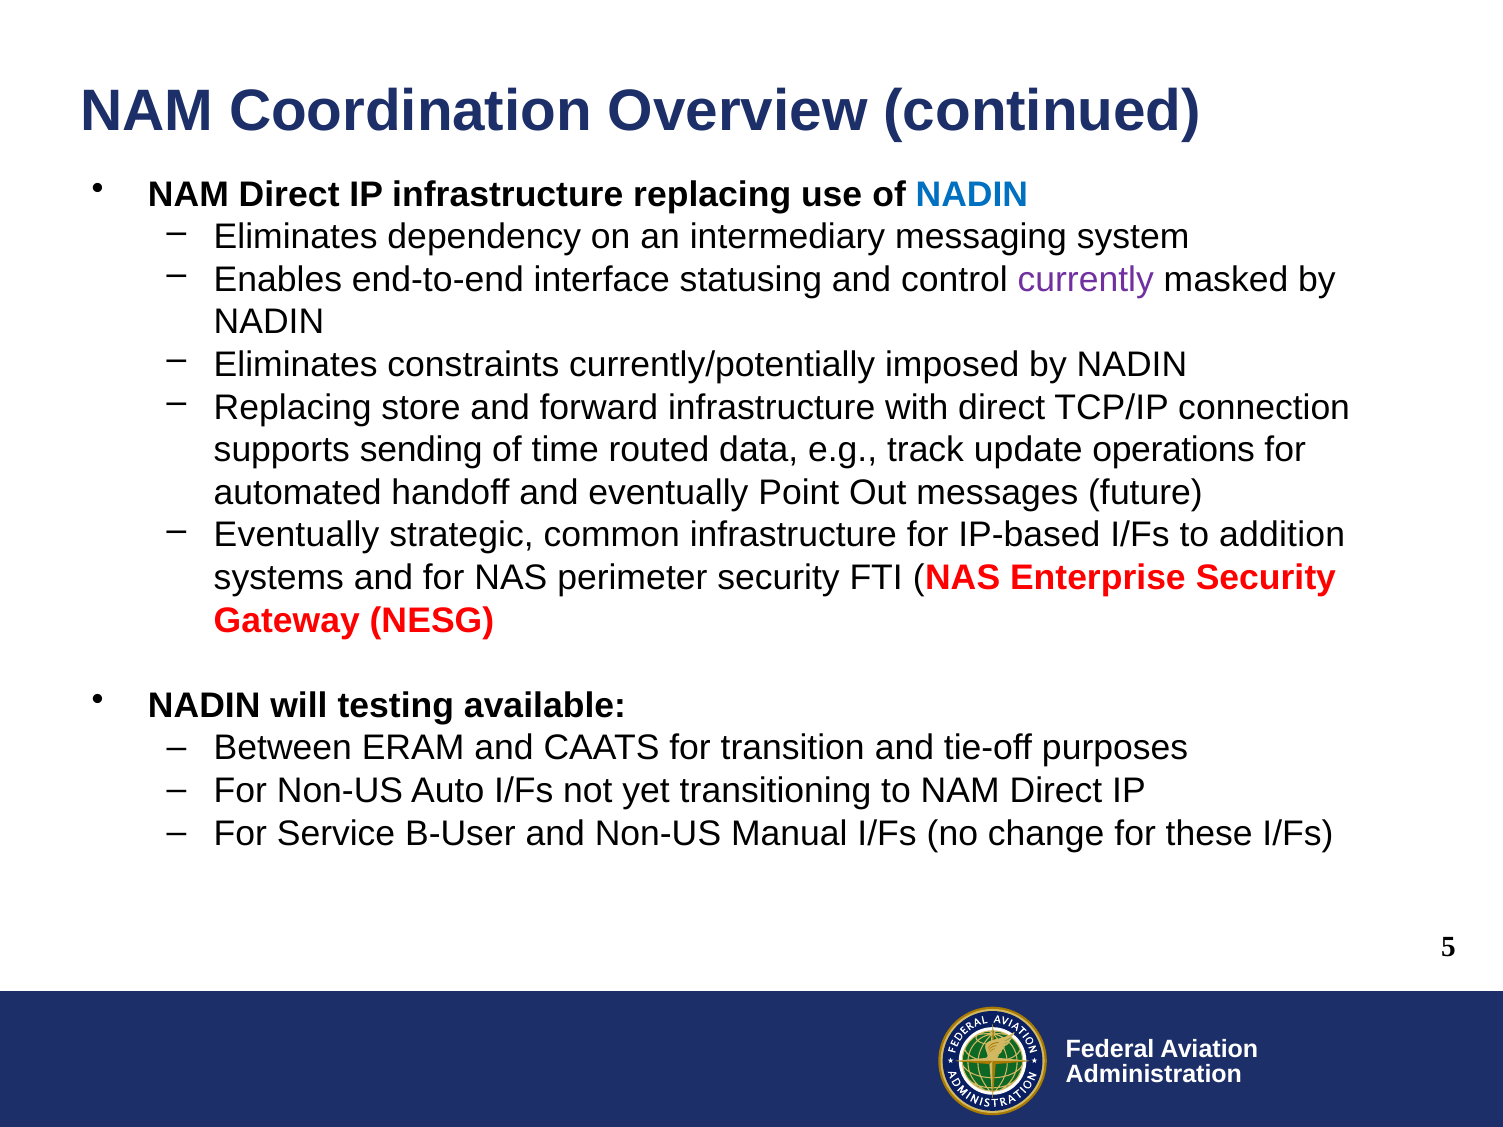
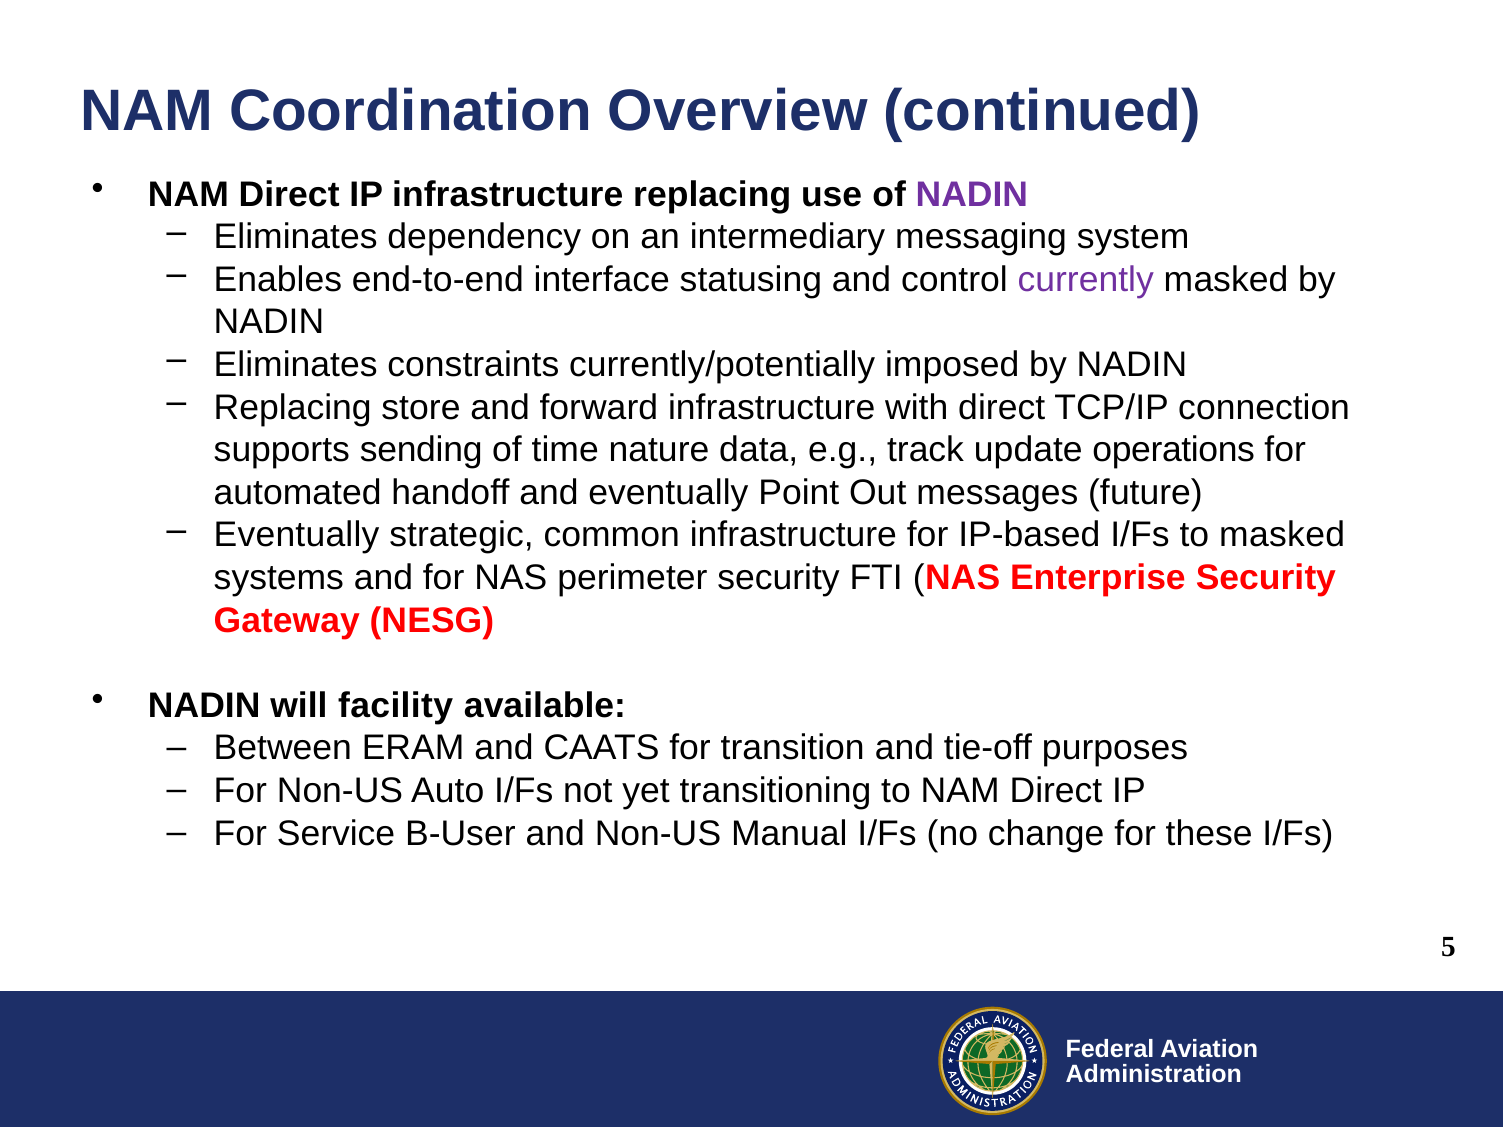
NADIN at (972, 195) colour: blue -> purple
routed: routed -> nature
to addition: addition -> masked
testing: testing -> facility
